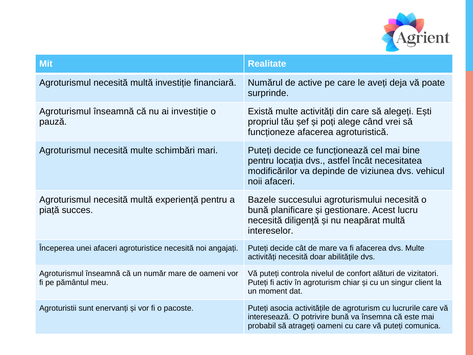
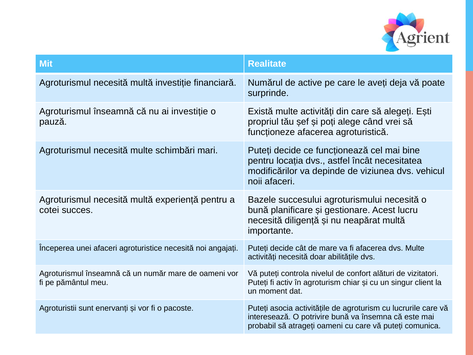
piață: piață -> cotei
intereselor: intereselor -> importante
